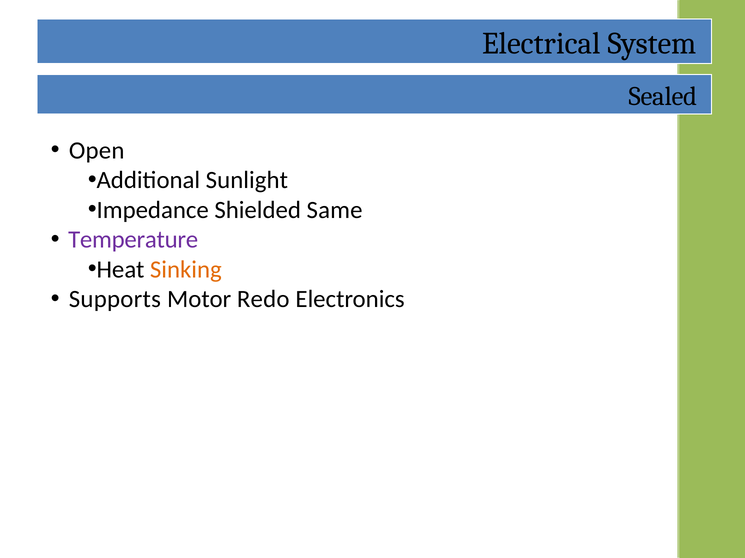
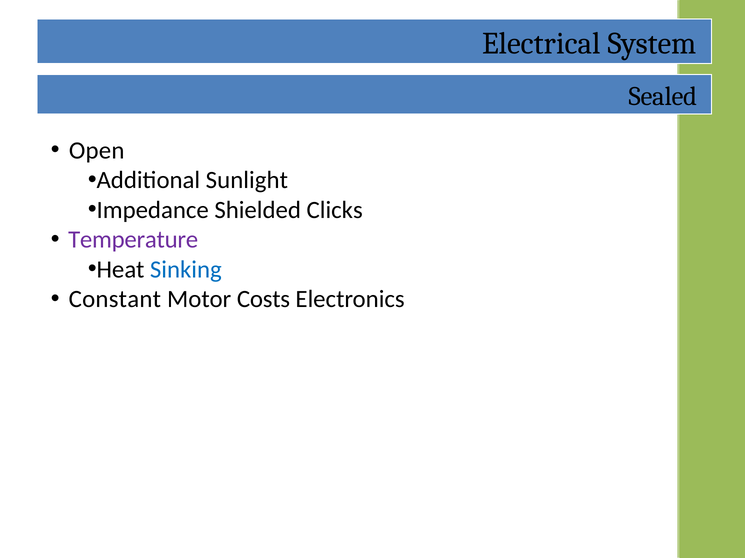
Same: Same -> Clicks
Sinking colour: orange -> blue
Supports: Supports -> Constant
Redo: Redo -> Costs
